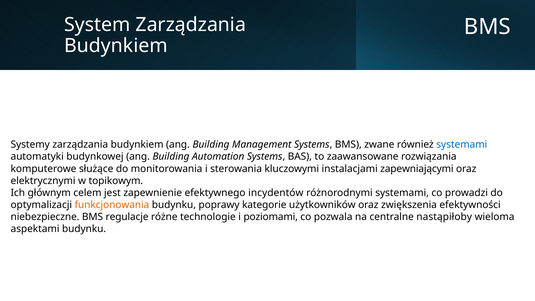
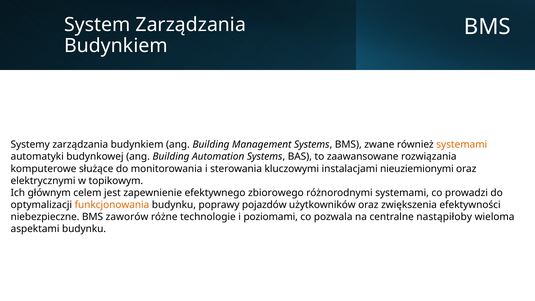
systemami at (462, 145) colour: blue -> orange
zapewniającymi: zapewniającymi -> nieuziemionymi
incydentów: incydentów -> zbiorowego
kategorie: kategorie -> pojazdów
regulacje: regulacje -> zaworów
